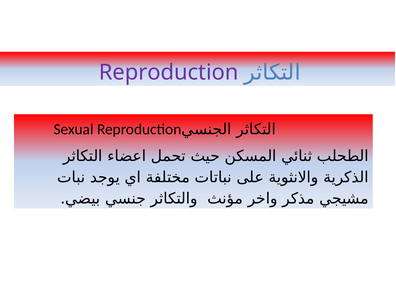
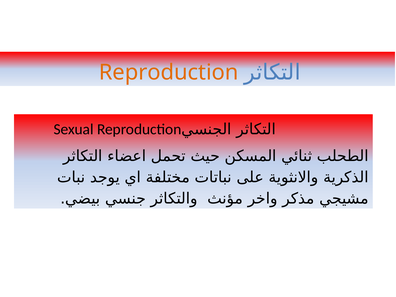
Reproduction at (169, 72) colour: purple -> orange
